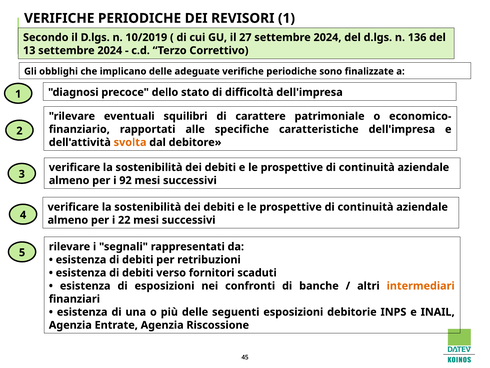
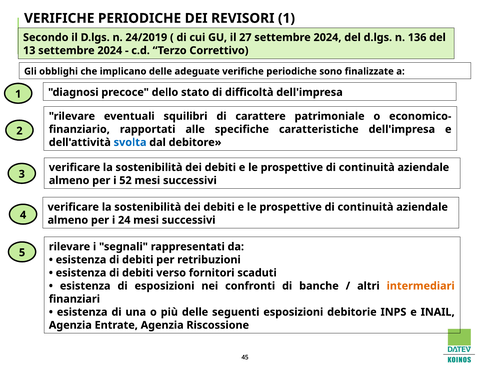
10/2019: 10/2019 -> 24/2019
svolta colour: orange -> blue
92: 92 -> 52
22: 22 -> 24
